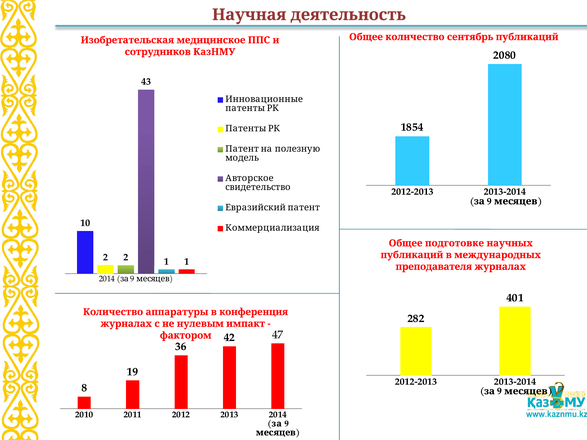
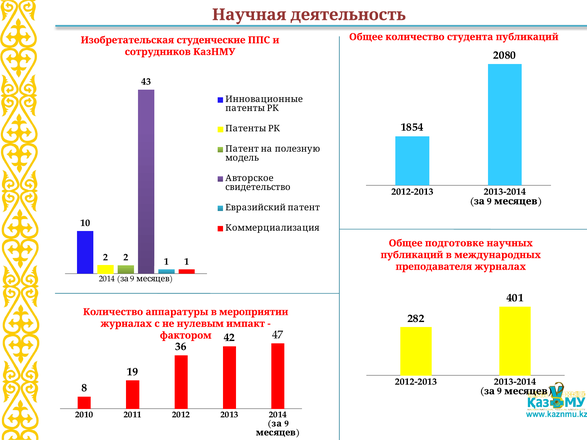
сентябрь: сентябрь -> студента
медицинское: медицинское -> студенческие
конференция: конференция -> мероприятии
